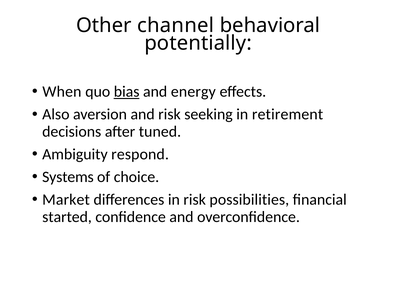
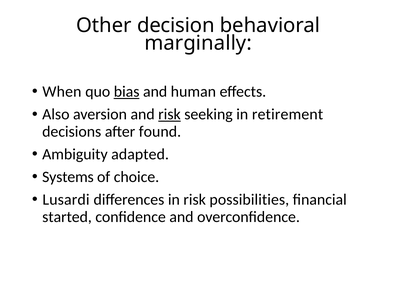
channel: channel -> decision
potentially: potentially -> marginally
energy: energy -> human
risk at (169, 115) underline: none -> present
tuned: tuned -> found
respond: respond -> adapted
Market: Market -> Lusardi
